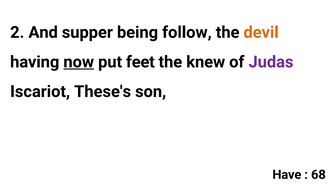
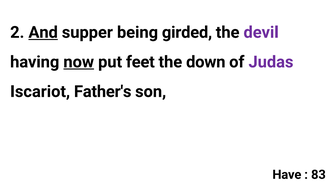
And underline: none -> present
follow: follow -> girded
devil colour: orange -> purple
knew: knew -> down
These's: These's -> Father's
68: 68 -> 83
